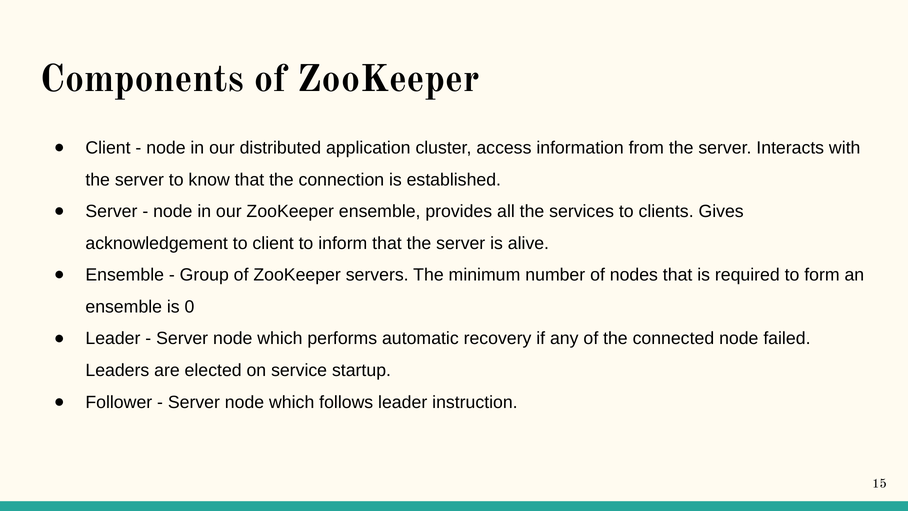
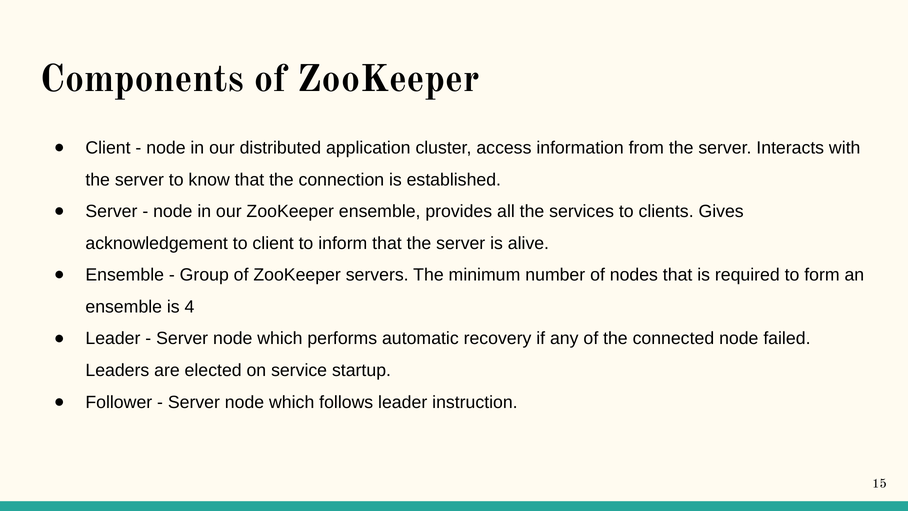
0: 0 -> 4
